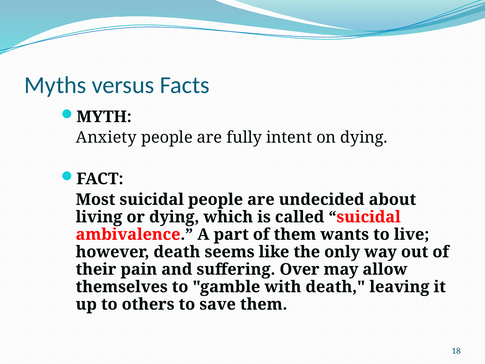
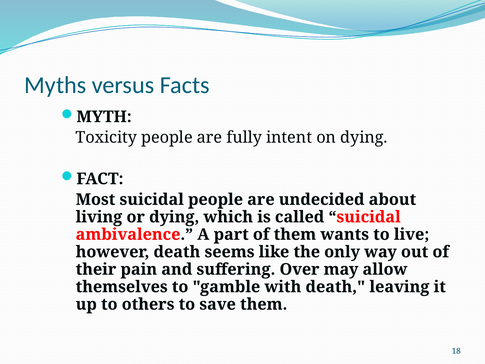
Anxiety: Anxiety -> Toxicity
